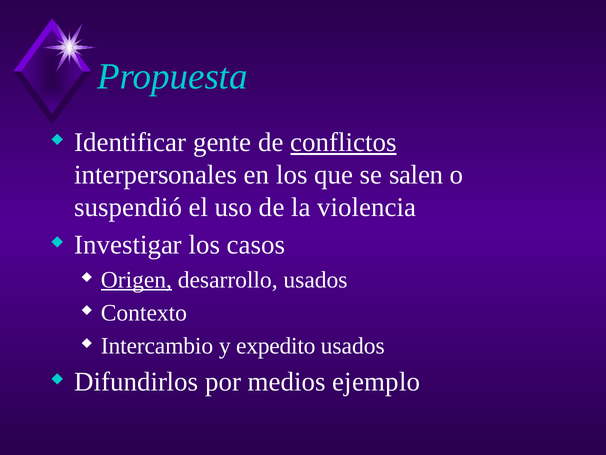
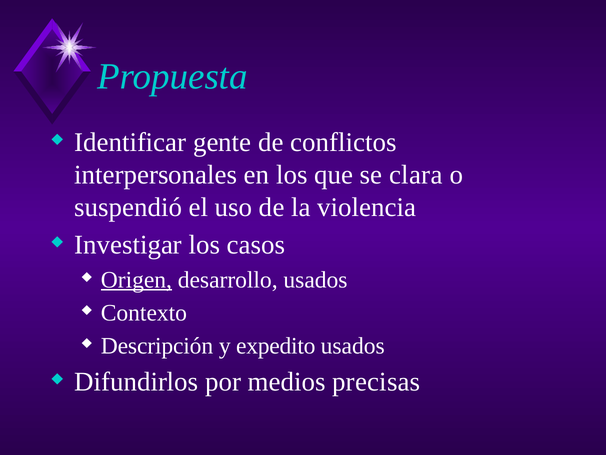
conflictos underline: present -> none
salen: salen -> clara
Intercambio: Intercambio -> Descripción
ejemplo: ejemplo -> precisas
